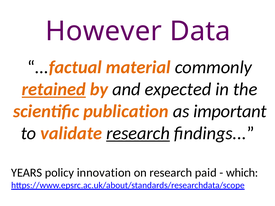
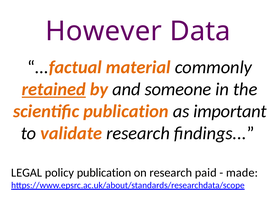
expected: expected -> someone
research at (138, 133) underline: present -> none
YEARS: YEARS -> LEGAL
policy innovation: innovation -> publication
which: which -> made
